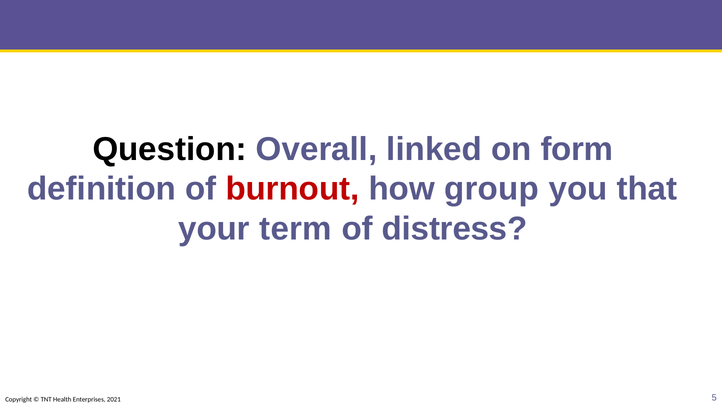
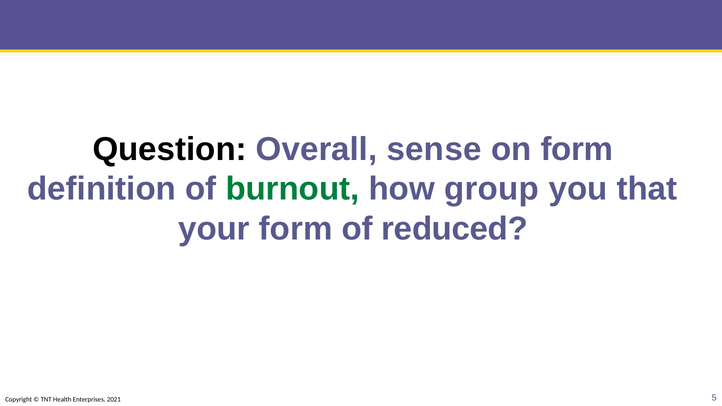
linked: linked -> sense
burnout colour: red -> green
your term: term -> form
distress: distress -> reduced
